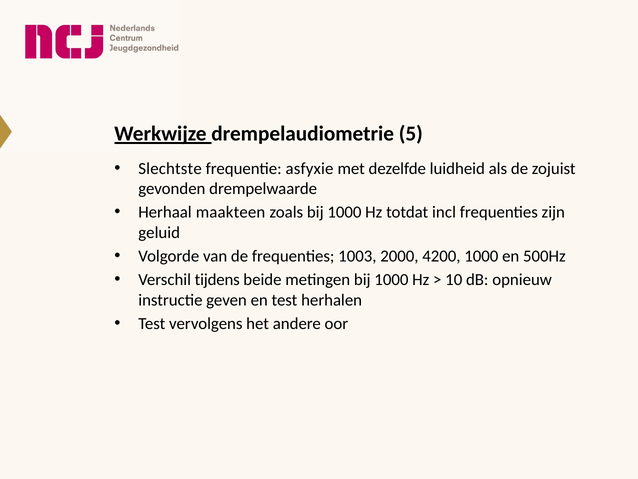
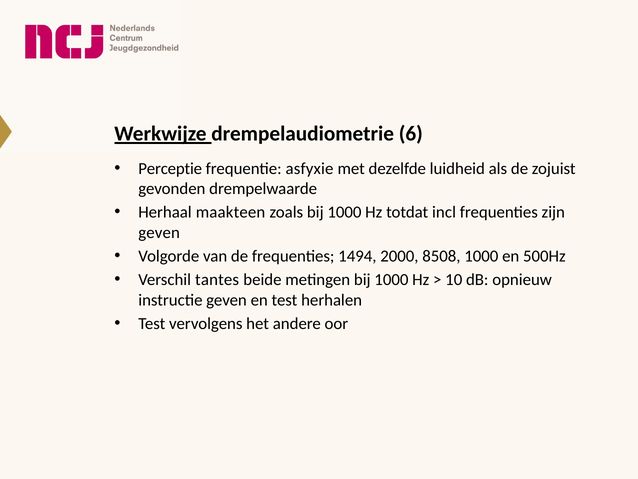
5: 5 -> 6
Slechtste: Slechtste -> Perceptie
geluid at (159, 232): geluid -> geven
1003: 1003 -> 1494
4200: 4200 -> 8508
tijdens: tijdens -> tantes
